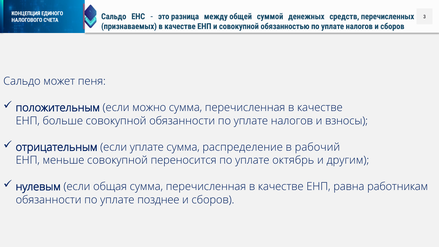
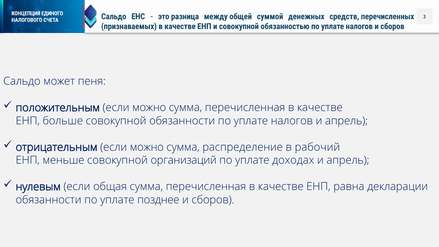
налогов и взносы: взносы -> апрель
отрицательным если уплате: уплате -> можно
переносится: переносится -> организаций
октябрь: октябрь -> доходах
другим at (348, 160): другим -> апрель
работникам: работникам -> декларации
